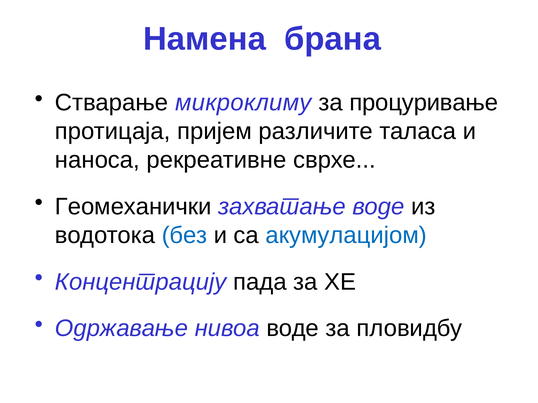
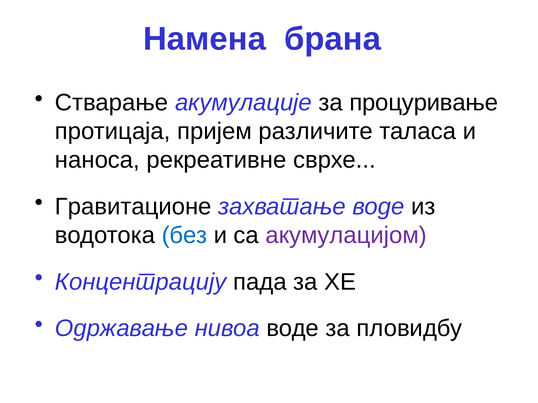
микроклиму: микроклиму -> акумулације
Геомеханички: Геомеханички -> Гравитационе
акумулацијом colour: blue -> purple
